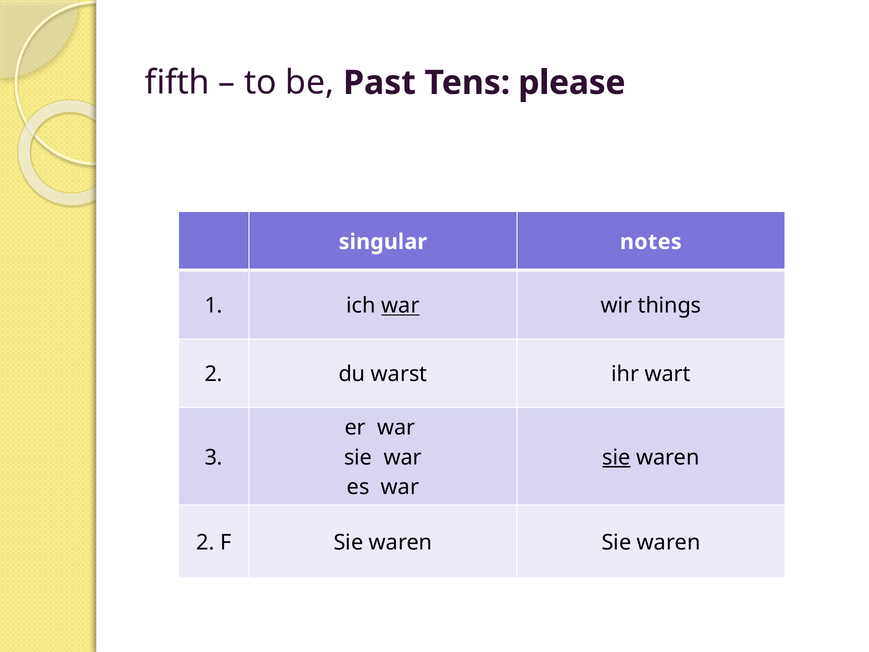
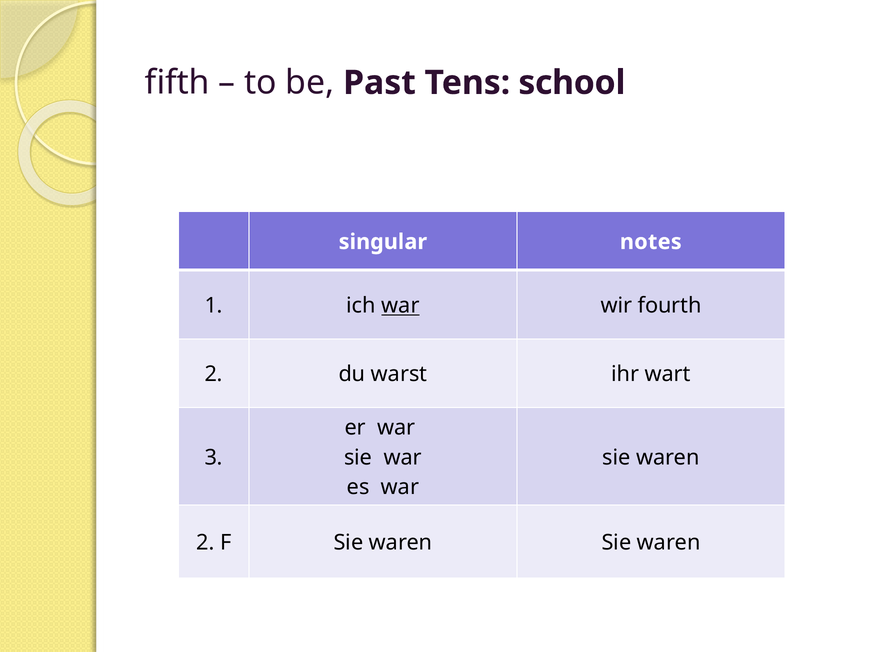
please: please -> school
things: things -> fourth
sie at (616, 457) underline: present -> none
